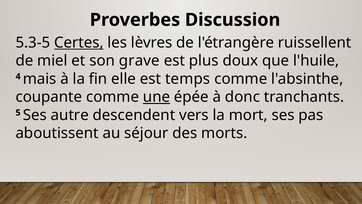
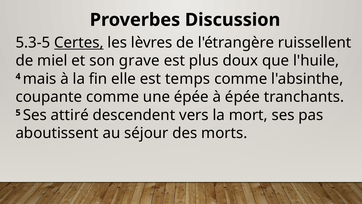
une underline: present -> none
à donc: donc -> épée
autre: autre -> attiré
